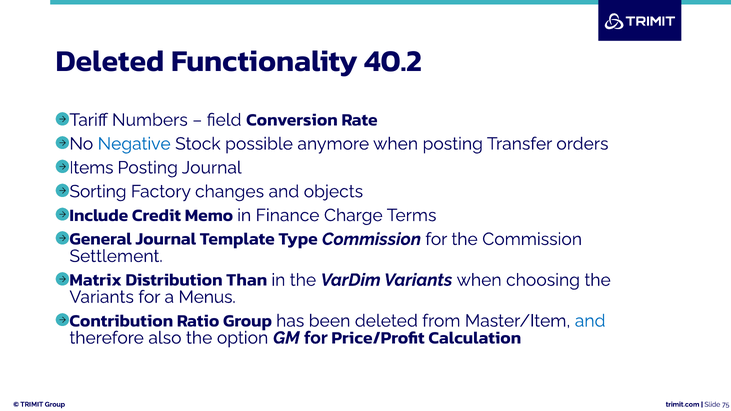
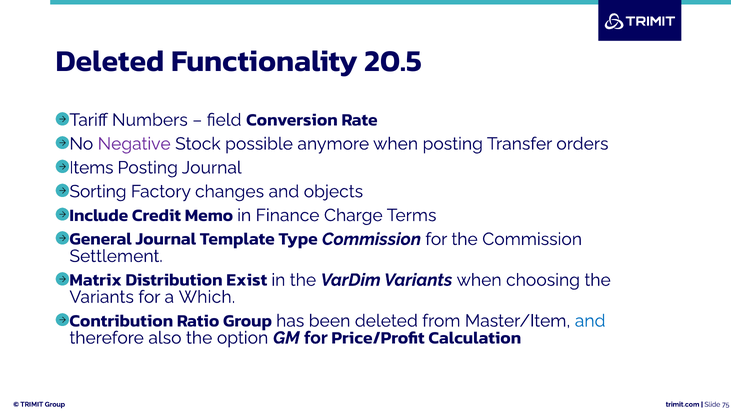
40.2: 40.2 -> 20.5
Negative colour: blue -> purple
Than: Than -> Exist
Menus: Menus -> Which
